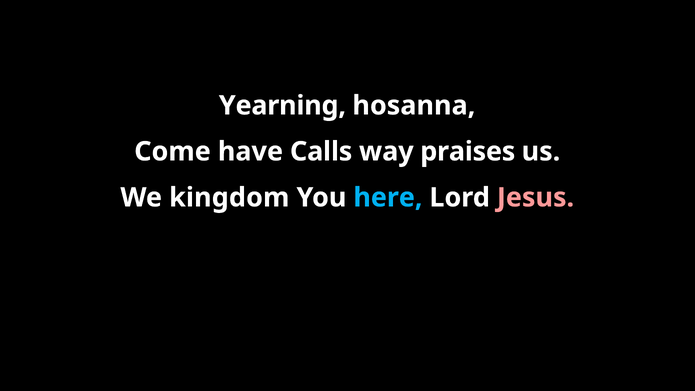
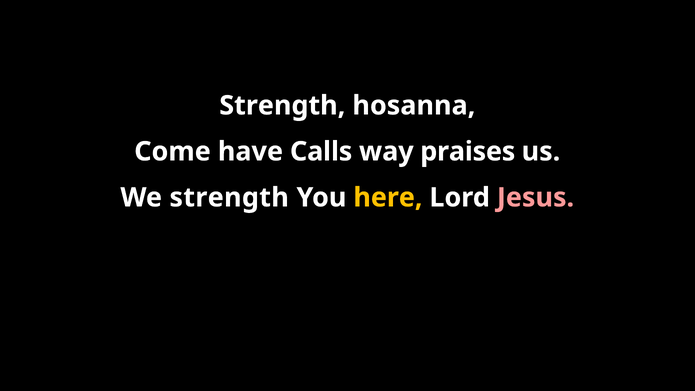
Yearning at (282, 106): Yearning -> Strength
We kingdom: kingdom -> strength
here colour: light blue -> yellow
